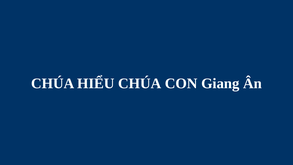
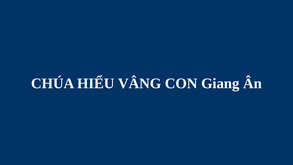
HIỂU CHÚA: CHÚA -> VÂNG
